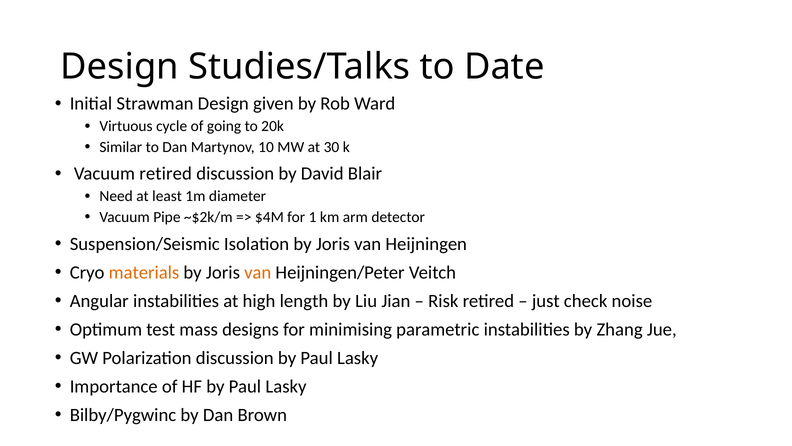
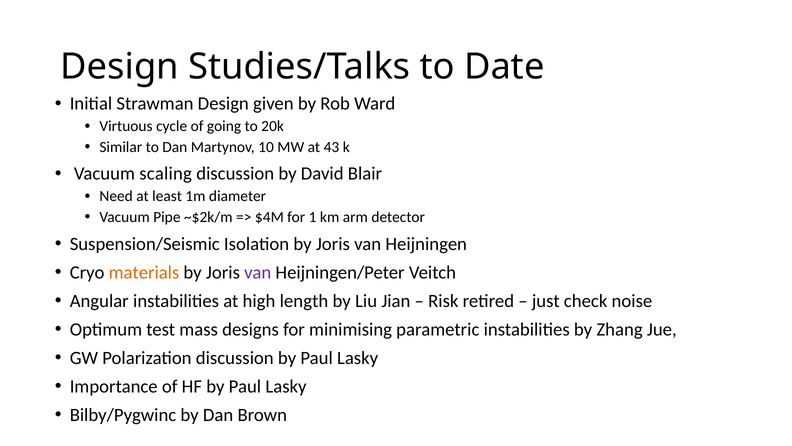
30: 30 -> 43
Vacuum retired: retired -> scaling
van at (258, 272) colour: orange -> purple
